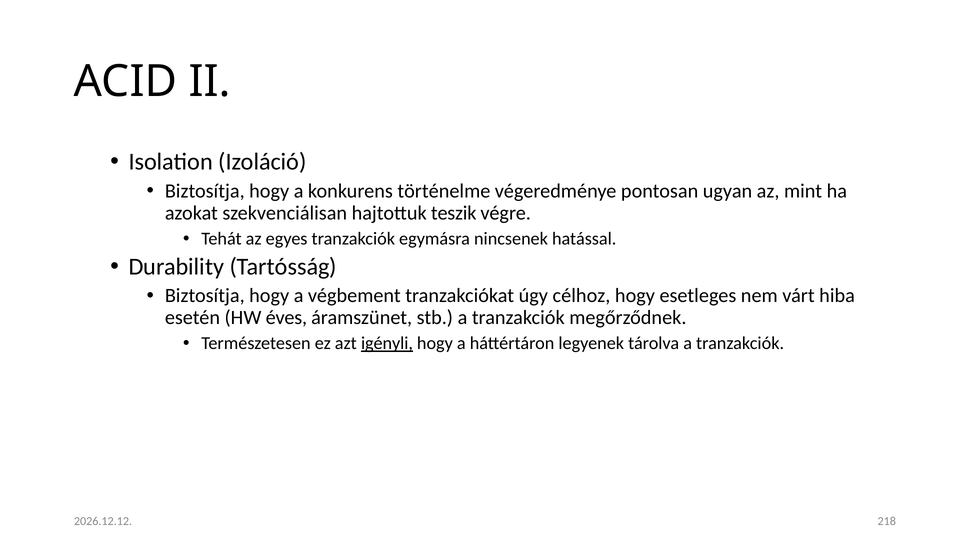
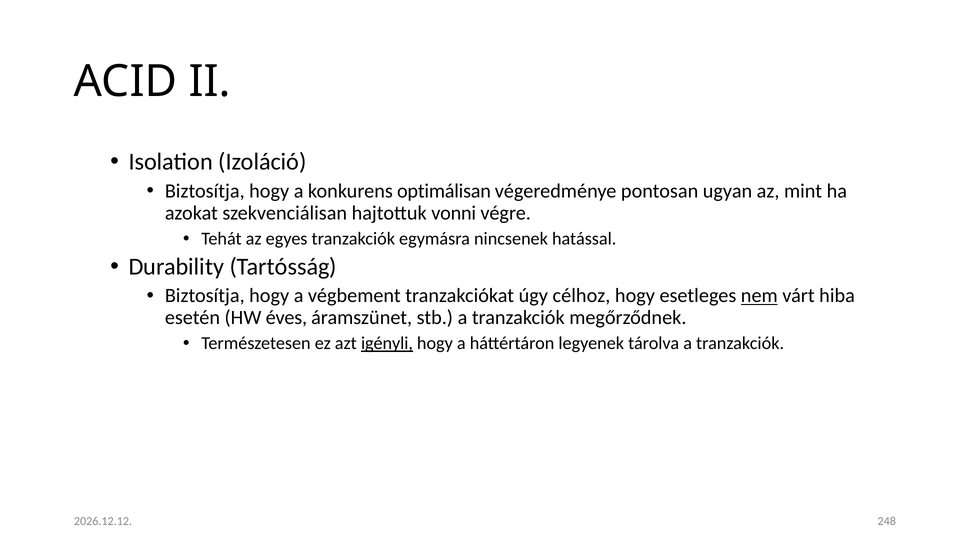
történelme: történelme -> optimálisan
teszik: teszik -> vonni
nem underline: none -> present
218: 218 -> 248
